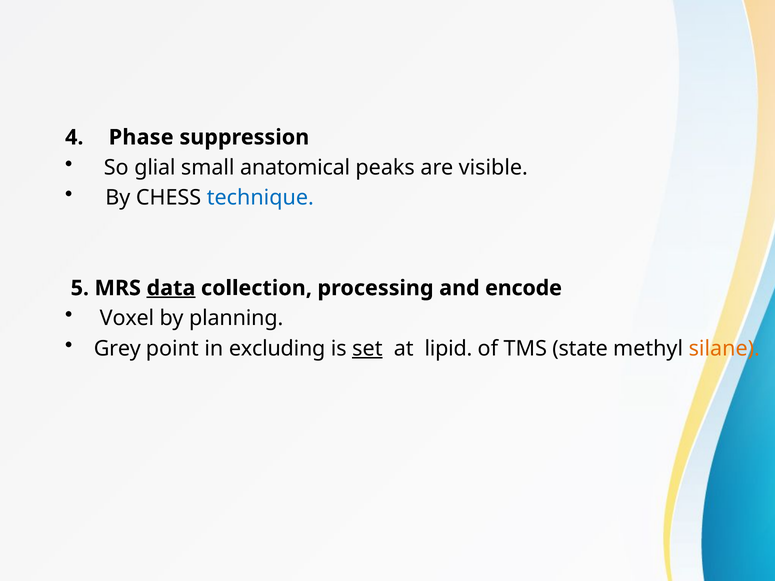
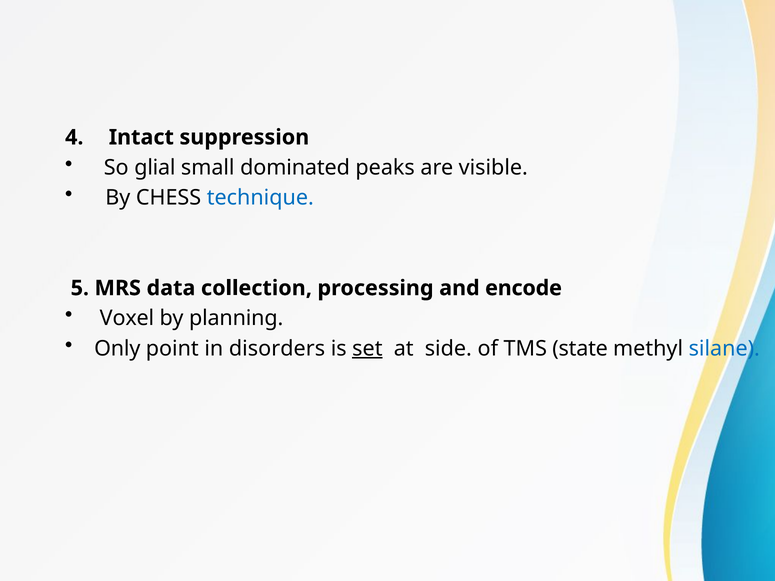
Phase: Phase -> Intact
anatomical: anatomical -> dominated
data underline: present -> none
Grey: Grey -> Only
excluding: excluding -> disorders
lipid: lipid -> side
silane colour: orange -> blue
